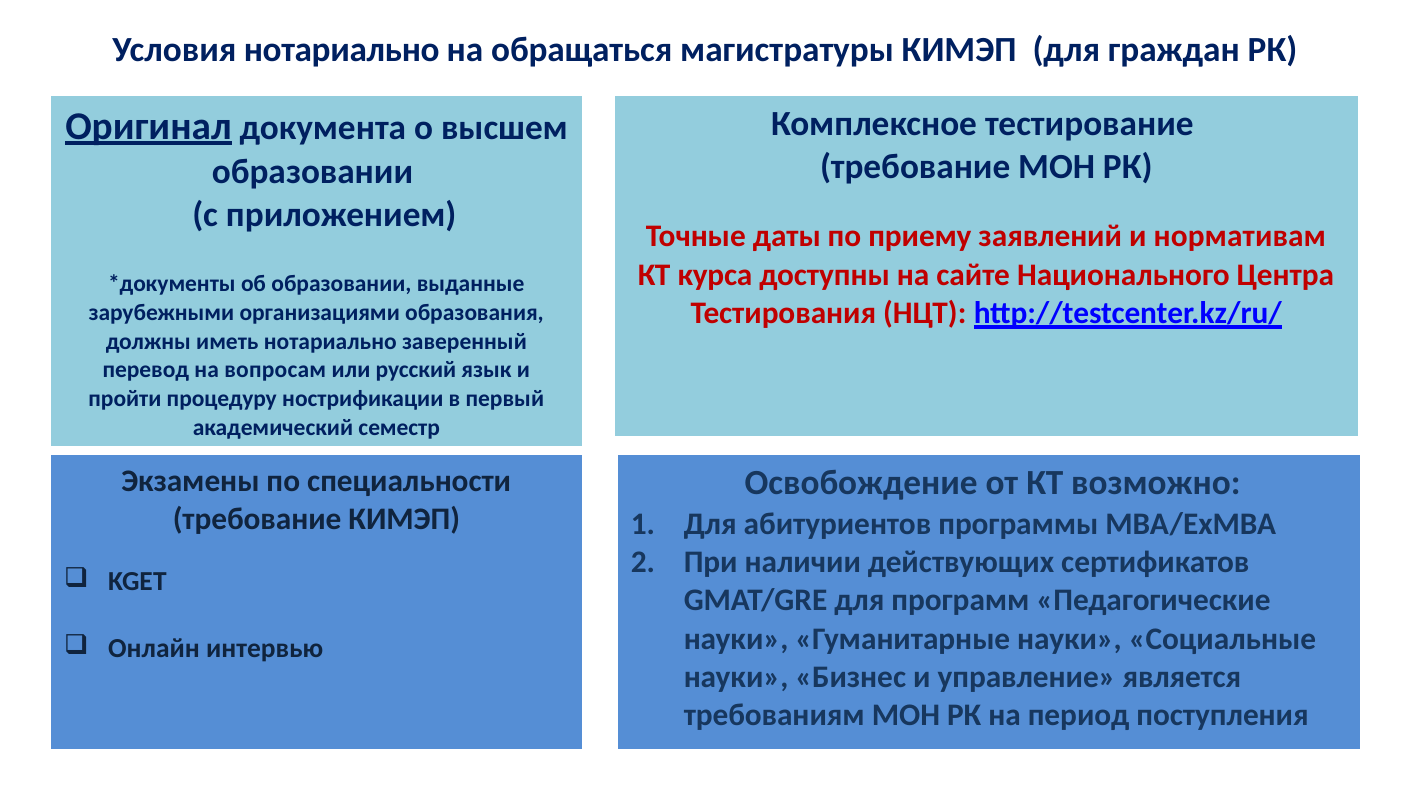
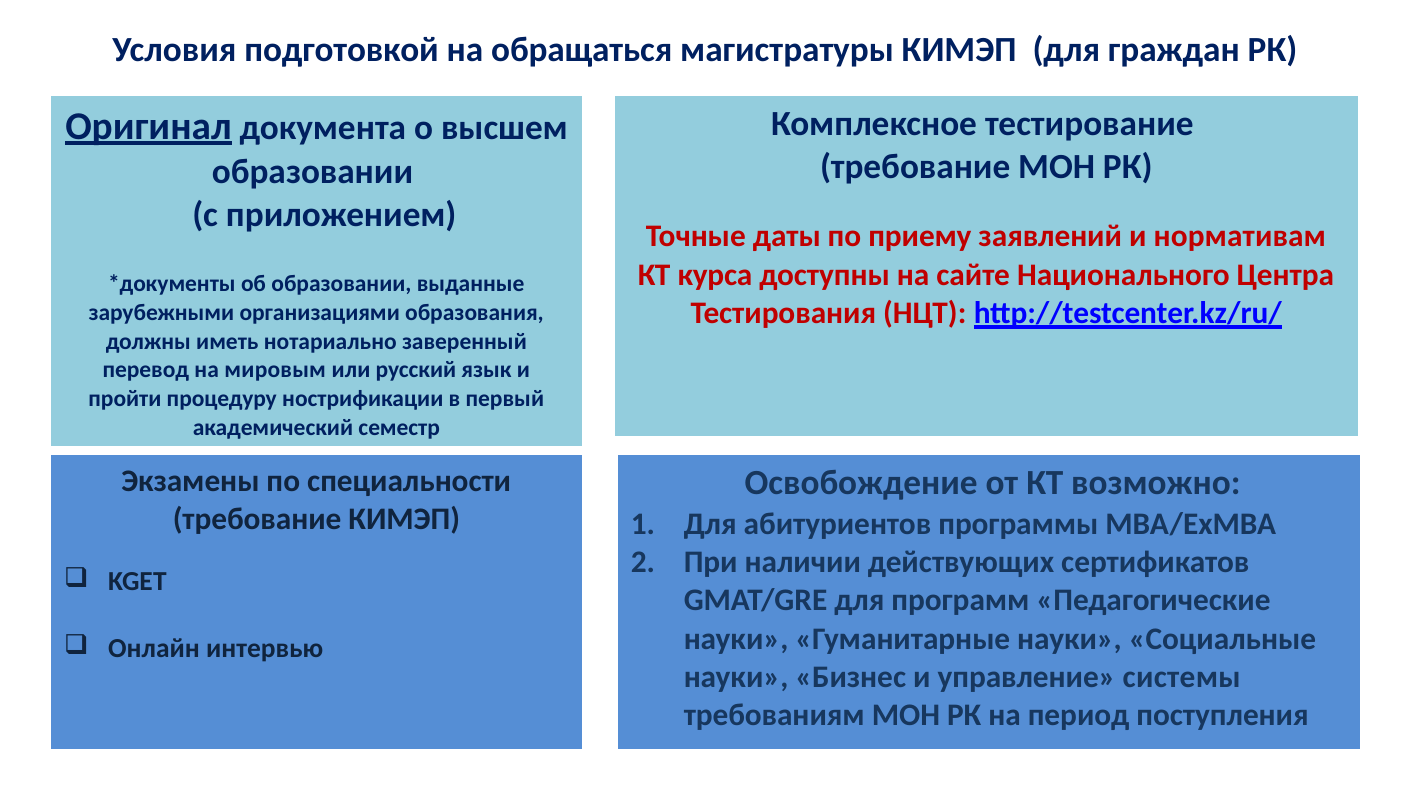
Условия нотариально: нотариально -> подготовкой
вопросам: вопросам -> мировым
является: является -> системы
